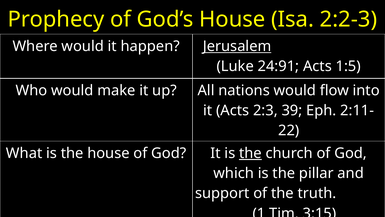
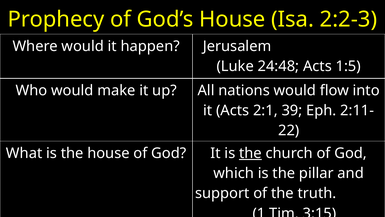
Jerusalem underline: present -> none
24:91: 24:91 -> 24:48
2:3: 2:3 -> 2:1
